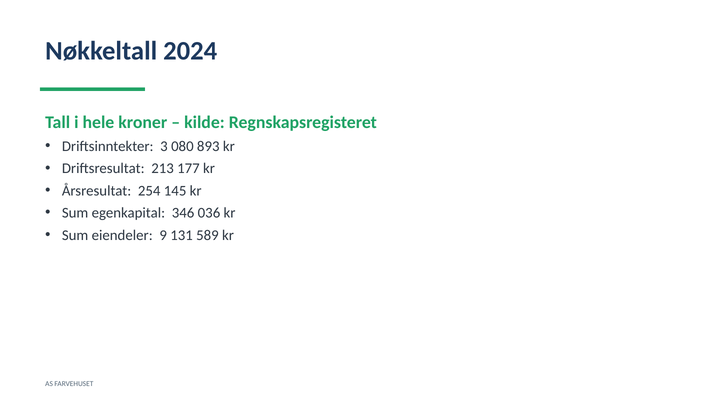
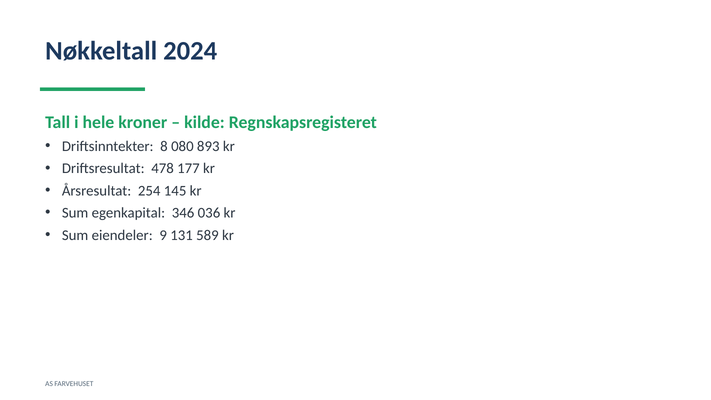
3: 3 -> 8
213: 213 -> 478
